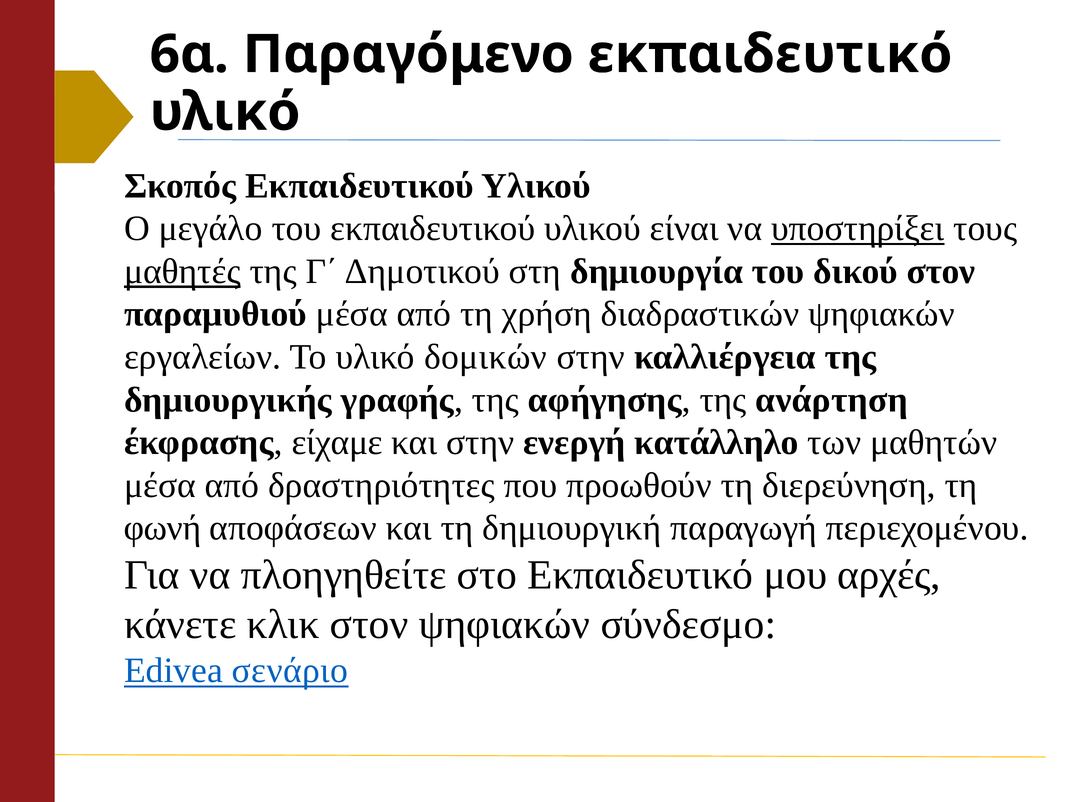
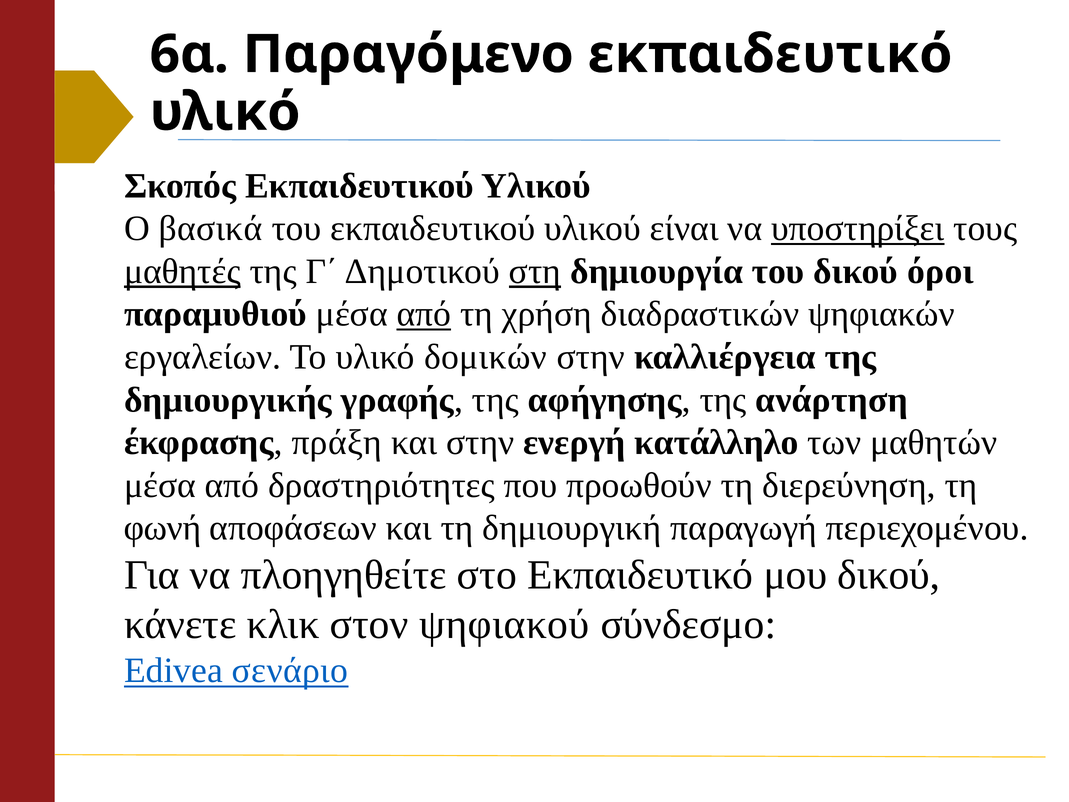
μεγάλο: μεγάλο -> βασικά
στη underline: none -> present
δικού στον: στον -> όροι
από at (424, 314) underline: none -> present
είχαμε: είχαμε -> πράξη
μου αρχές: αρχές -> δικού
στον ψηφιακών: ψηφιακών -> ψηφιακού
